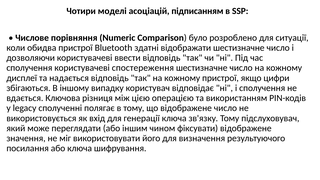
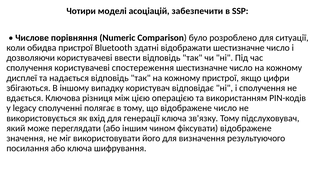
підписанням: підписанням -> забезпечити
